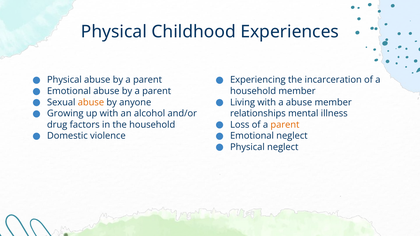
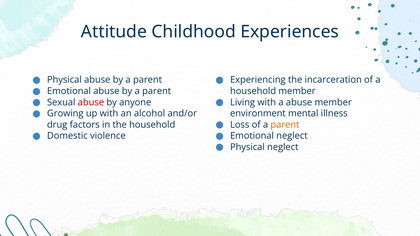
Physical at (114, 32): Physical -> Attitude
abuse at (91, 102) colour: orange -> red
relationships: relationships -> environment
